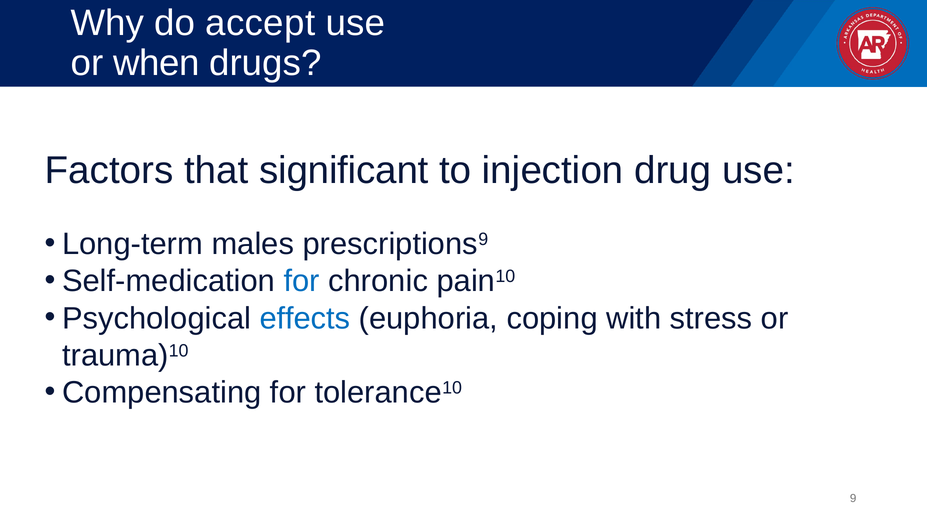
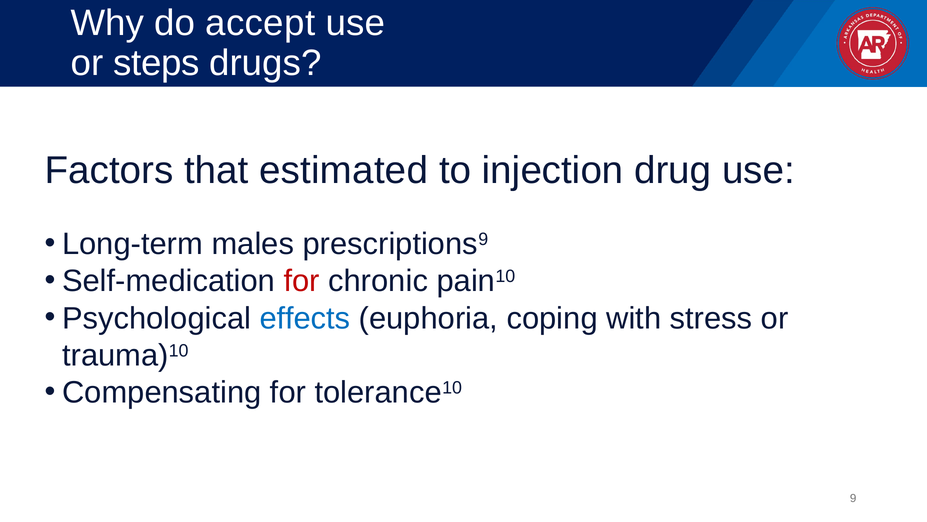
when: when -> steps
significant: significant -> estimated
for at (302, 281) colour: blue -> red
